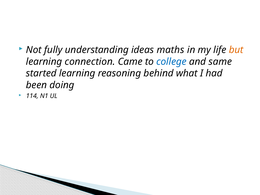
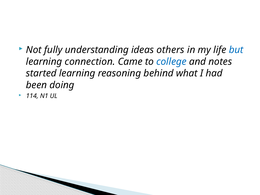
maths: maths -> others
but colour: orange -> blue
same: same -> notes
